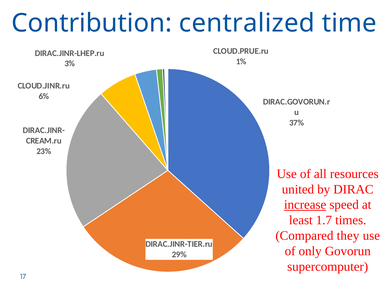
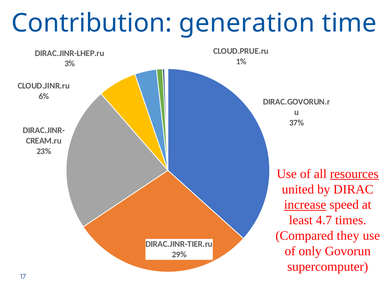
centralized: centralized -> generation
resources underline: none -> present
1.7: 1.7 -> 4.7
